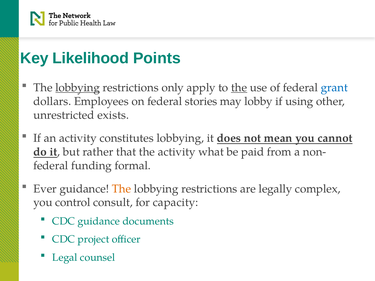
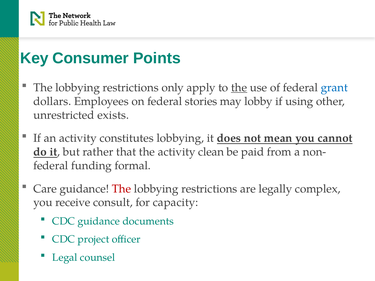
Likelihood: Likelihood -> Consumer
lobbying at (78, 88) underline: present -> none
what: what -> clean
Ever: Ever -> Care
The at (122, 189) colour: orange -> red
control: control -> receive
